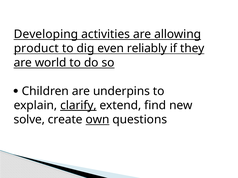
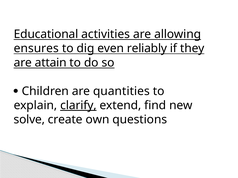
Developing: Developing -> Educational
product: product -> ensures
world: world -> attain
underpins: underpins -> quantities
own underline: present -> none
